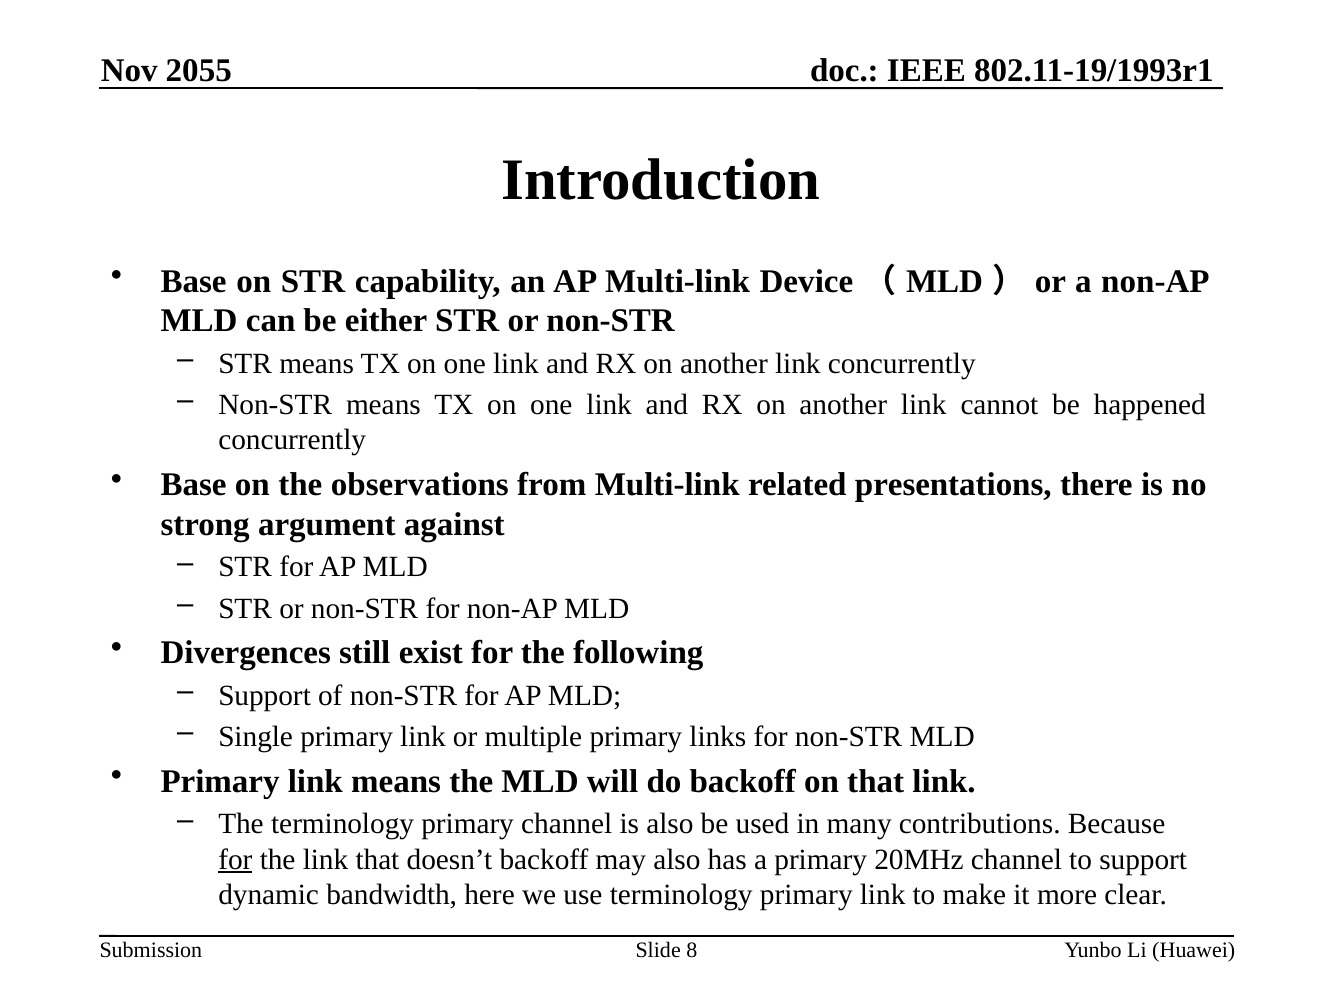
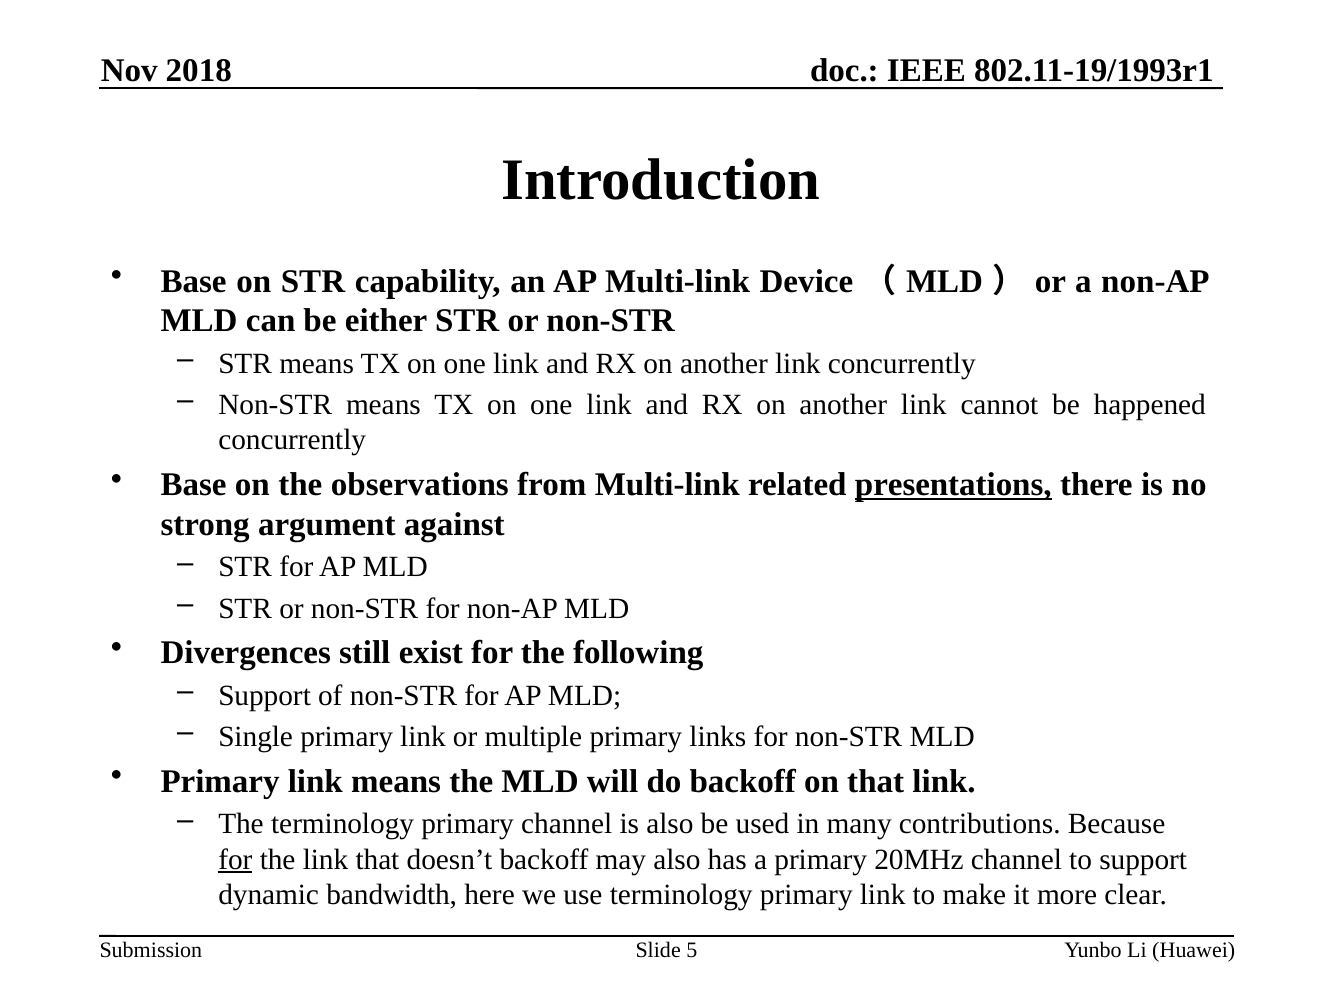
2055: 2055 -> 2018
presentations underline: none -> present
8: 8 -> 5
